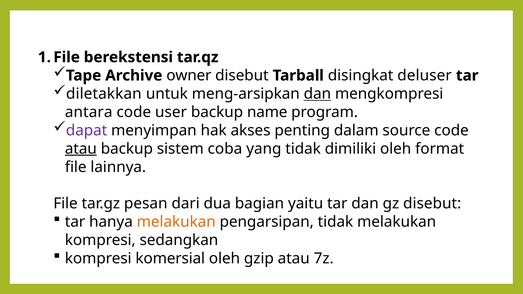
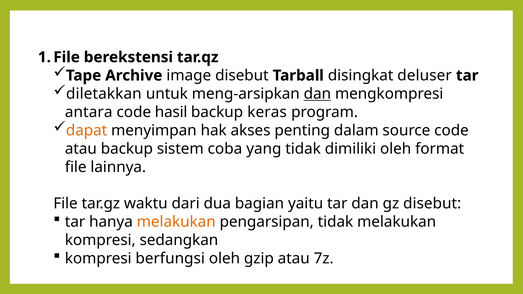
owner: owner -> image
user: user -> hasil
name: name -> keras
dapat colour: purple -> orange
atau at (81, 149) underline: present -> none
pesan: pesan -> waktu
komersial: komersial -> berfungsi
